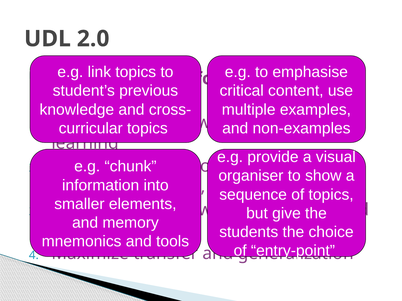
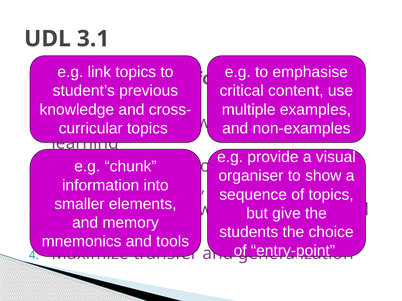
2.0: 2.0 -> 3.1
